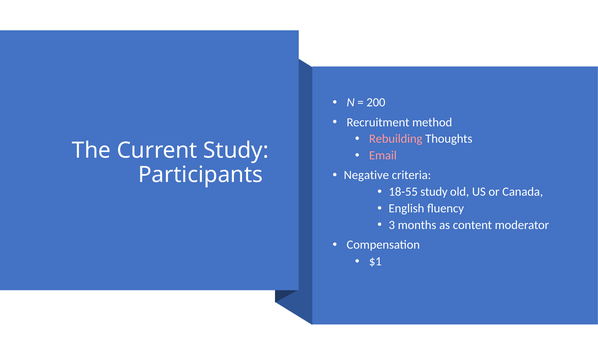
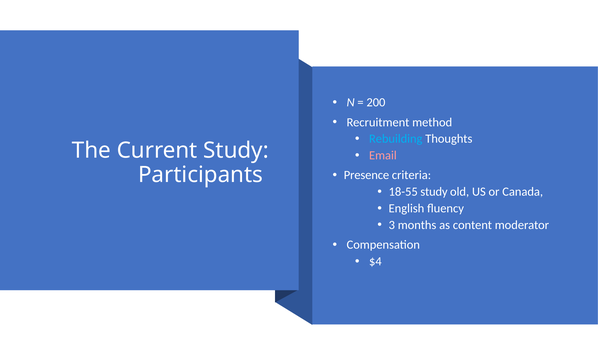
Rebuilding colour: pink -> light blue
Negative: Negative -> Presence
$1: $1 -> $4
